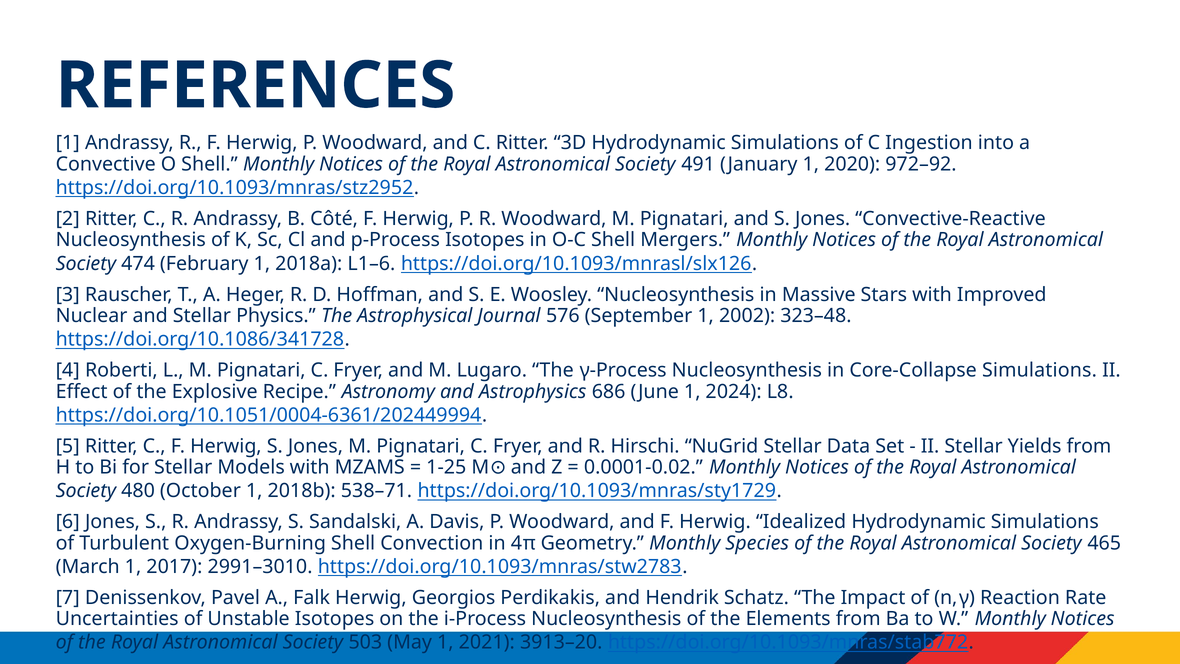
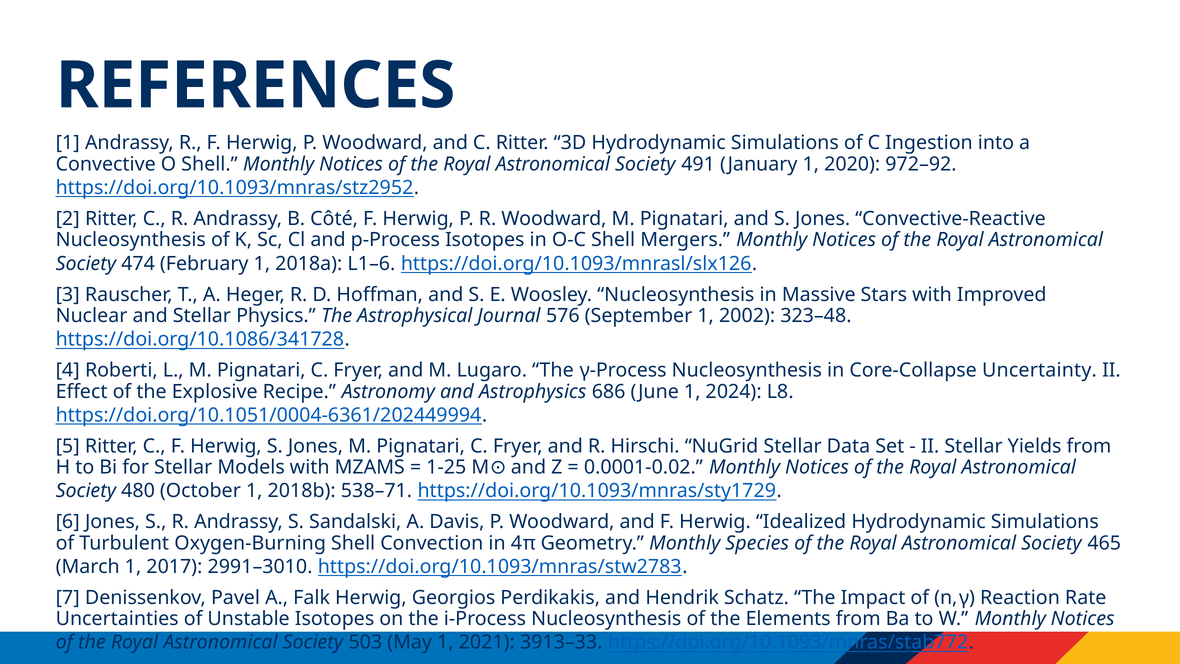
Core-Collapse Simulations: Simulations -> Uncertainty
3913–20: 3913–20 -> 3913–33
